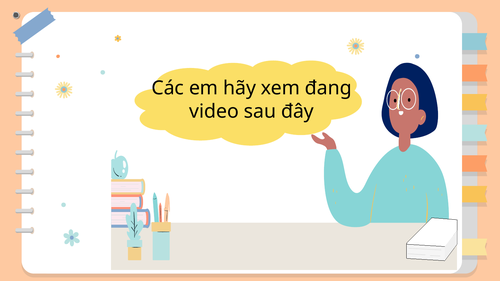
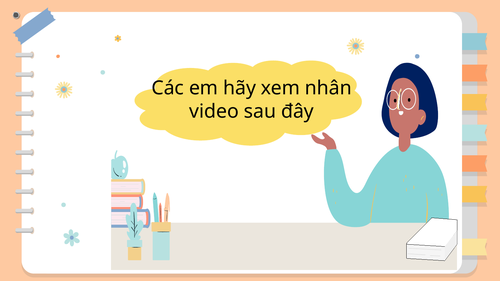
đang: đang -> nhân
